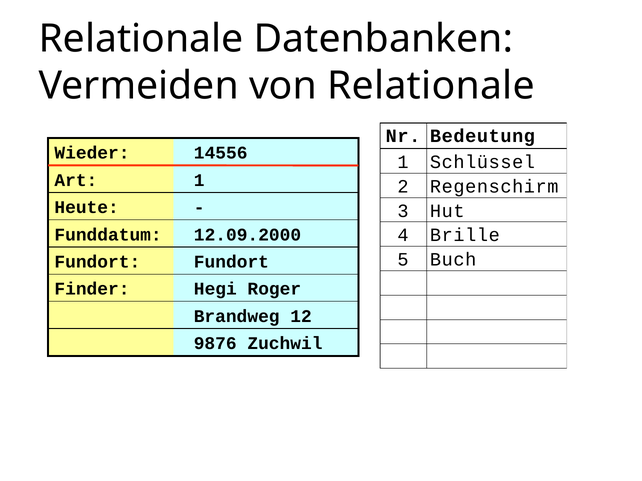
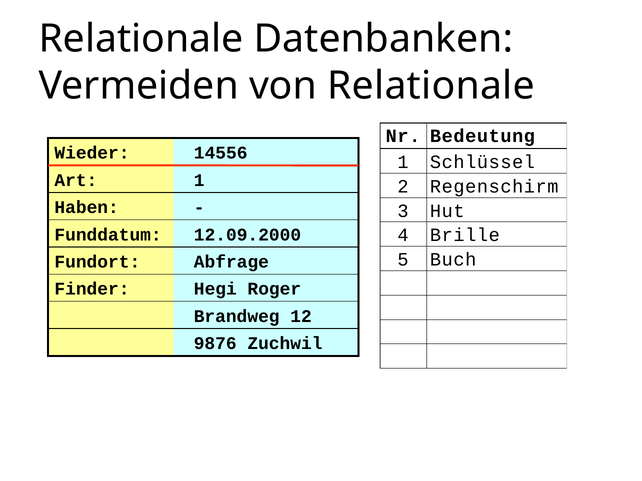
Heute: Heute -> Haben
Fundort Fundort: Fundort -> Abfrage
